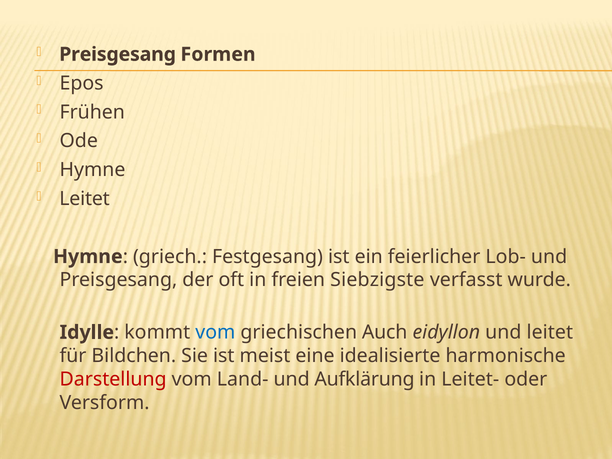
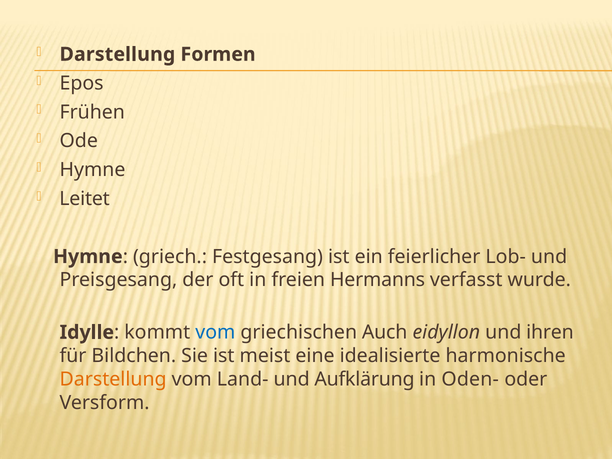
Preisgesang at (118, 54): Preisgesang -> Darstellung
Siebzigste: Siebzigste -> Hermanns
und leitet: leitet -> ihren
Darstellung at (113, 379) colour: red -> orange
Leitet-: Leitet- -> Oden-
